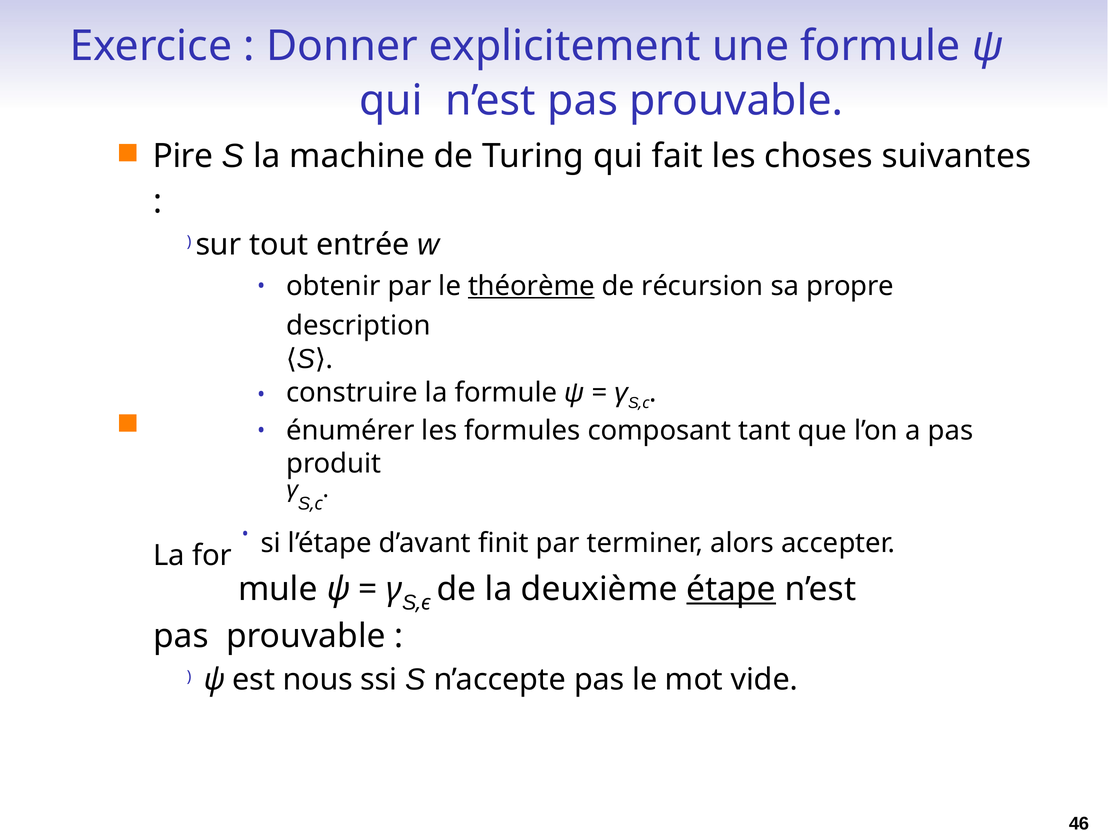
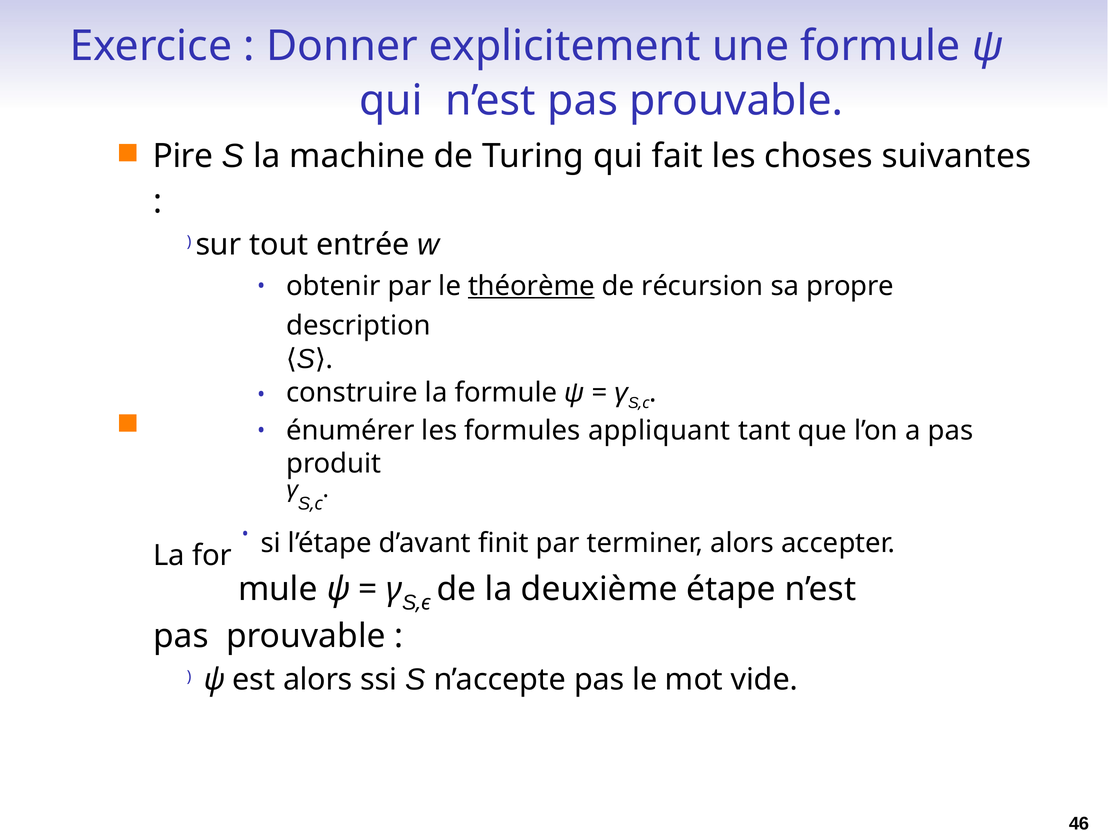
composant: composant -> appliquant
étape underline: present -> none
est nous: nous -> alors
